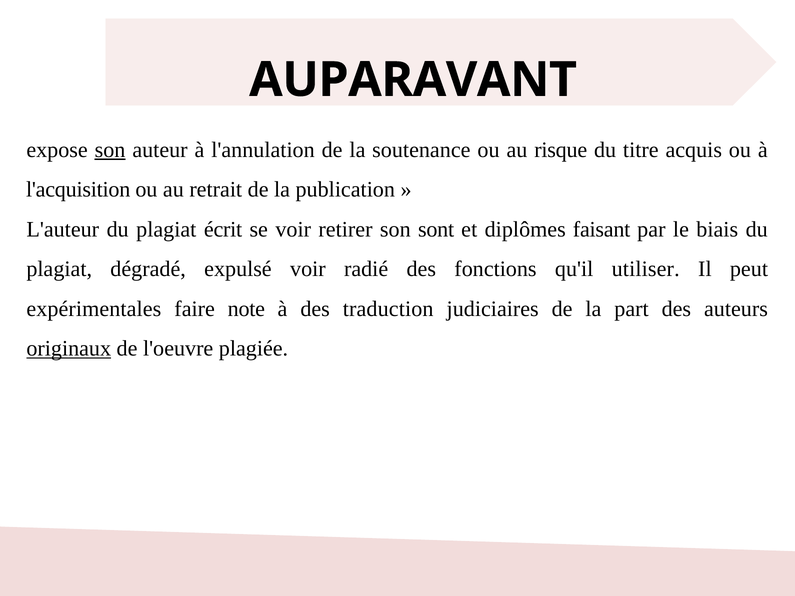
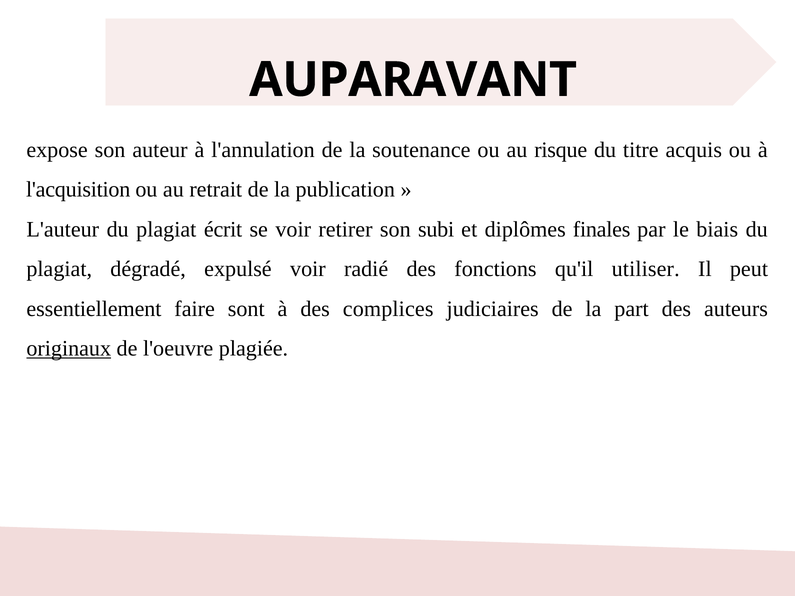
son at (110, 150) underline: present -> none
sont: sont -> subi
faisant: faisant -> finales
expérimentales: expérimentales -> essentiellement
note: note -> sont
traduction: traduction -> complices
